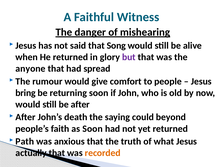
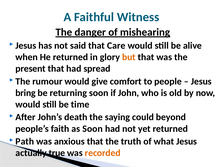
Song: Song -> Care
but colour: purple -> orange
anyone: anyone -> present
be after: after -> time
actually that: that -> true
